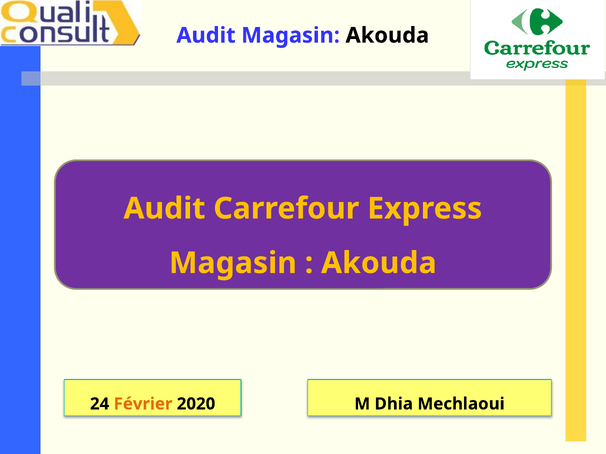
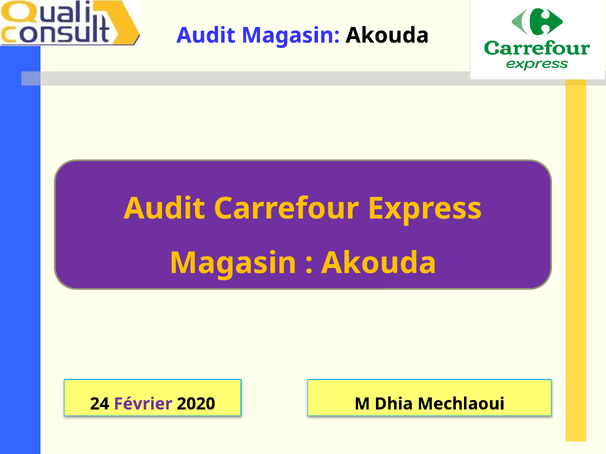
Février colour: orange -> purple
